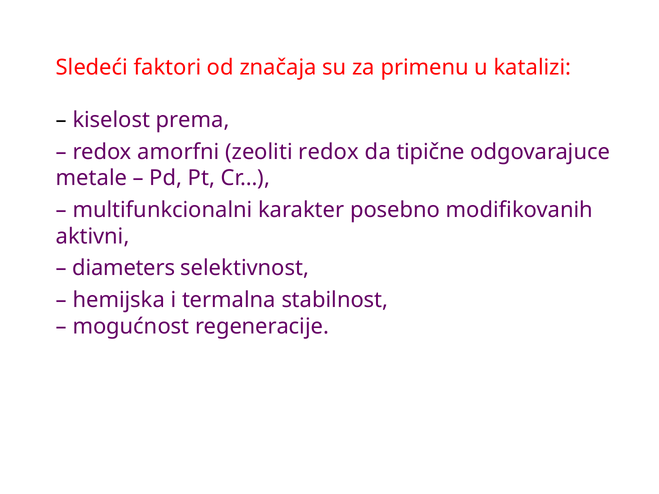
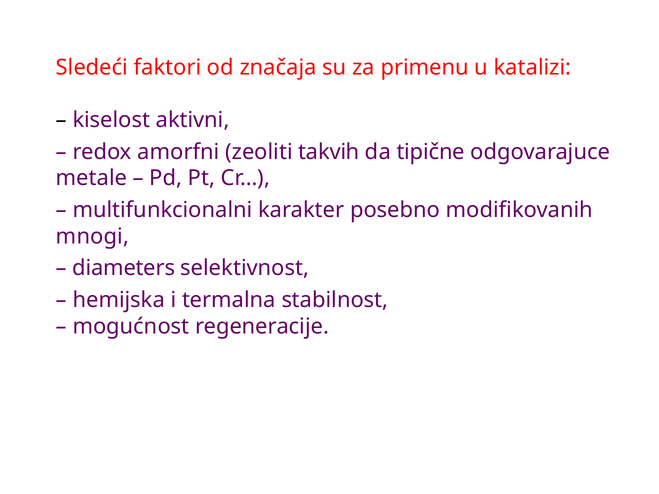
prema: prema -> aktivni
zeoliti redox: redox -> takvih
aktivni: aktivni -> mnogi
